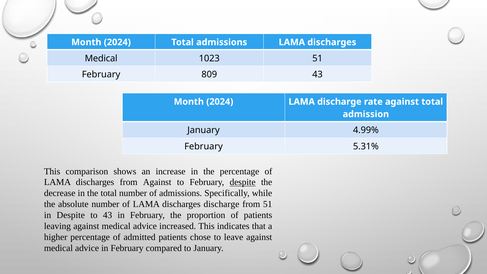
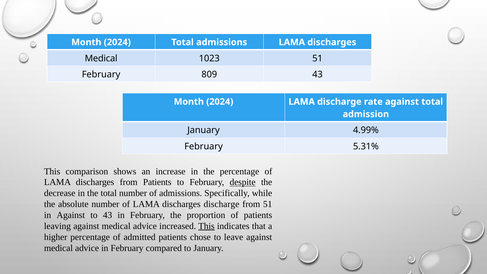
from Against: Against -> Patients
in Despite: Despite -> Against
This at (206, 226) underline: none -> present
